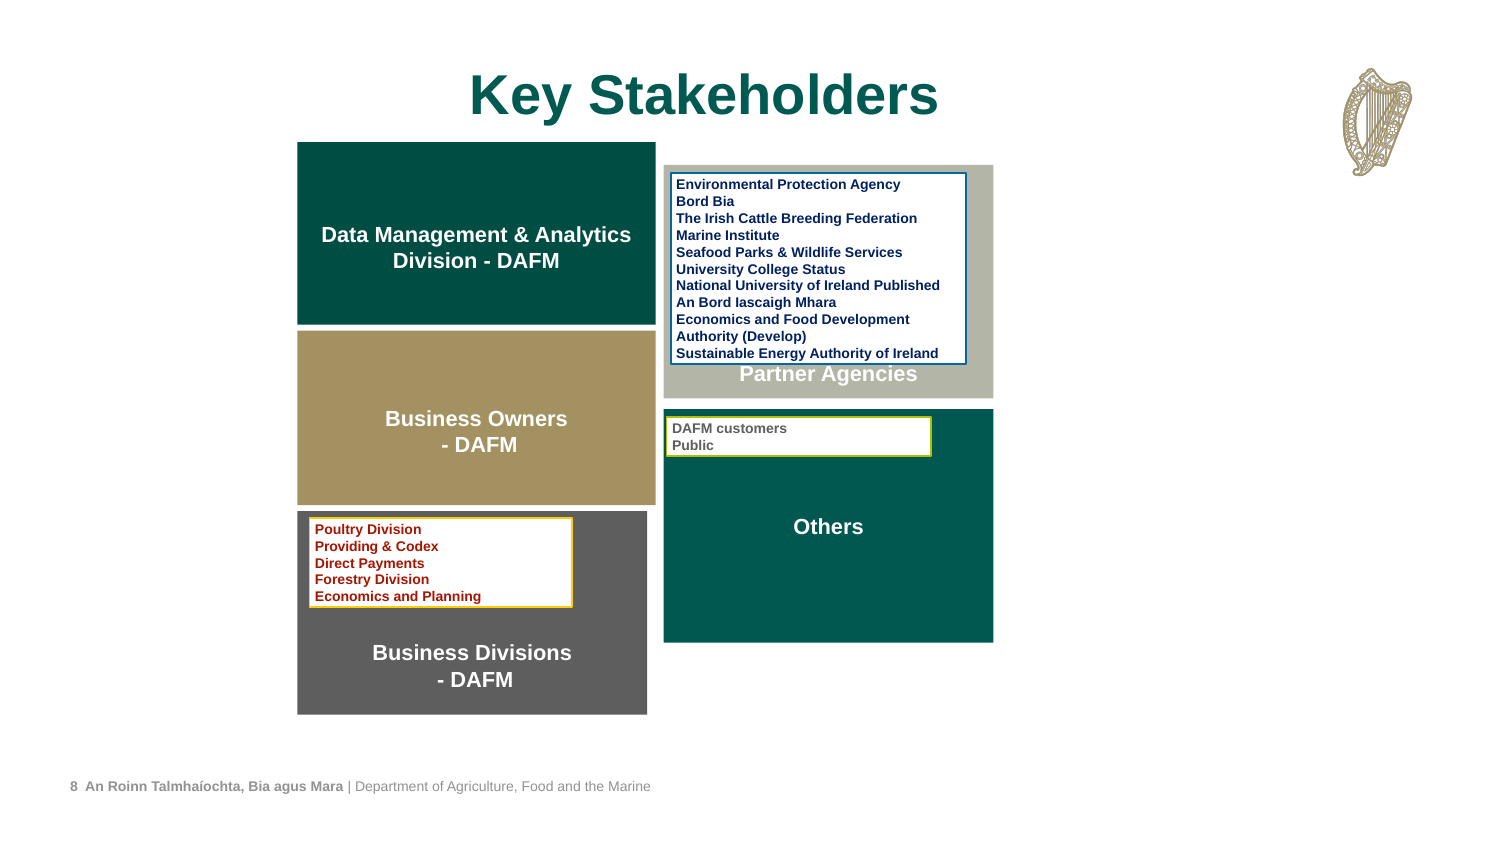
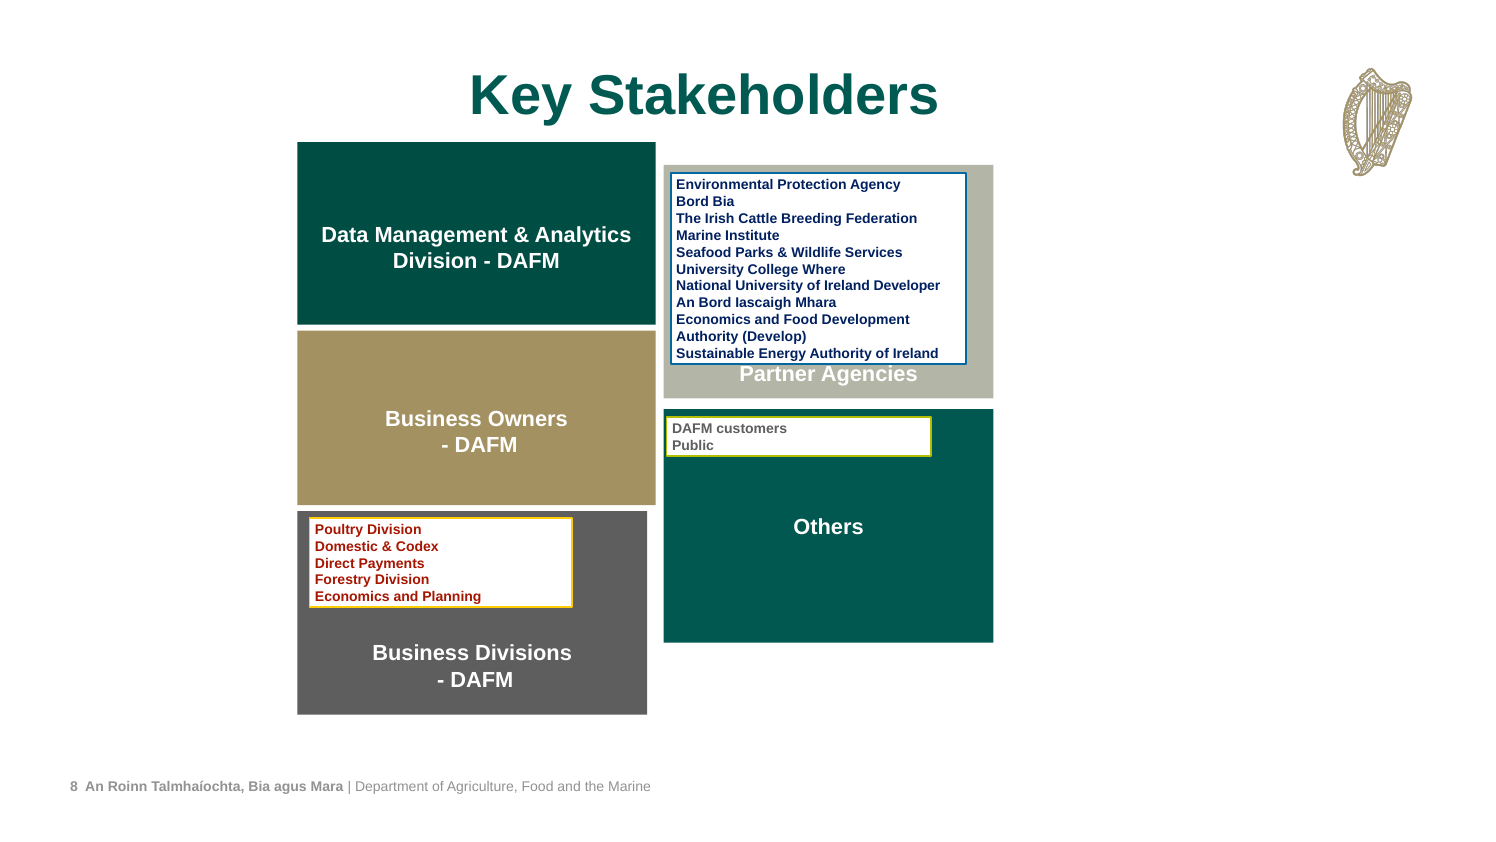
Status: Status -> Where
Published: Published -> Developer
Providing: Providing -> Domestic
